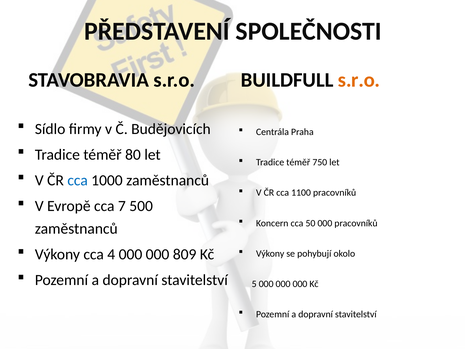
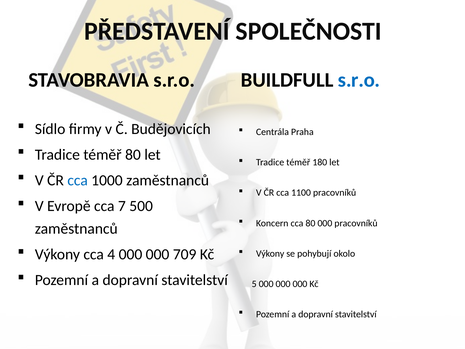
s.r.o at (359, 80) colour: orange -> blue
750: 750 -> 180
cca 50: 50 -> 80
809: 809 -> 709
